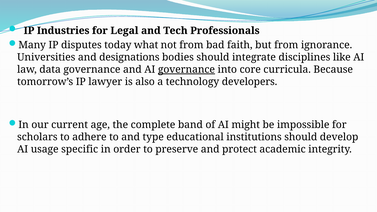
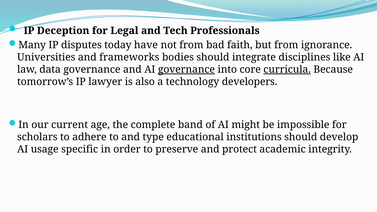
Industries: Industries -> Deception
what: what -> have
designations: designations -> frameworks
curricula underline: none -> present
